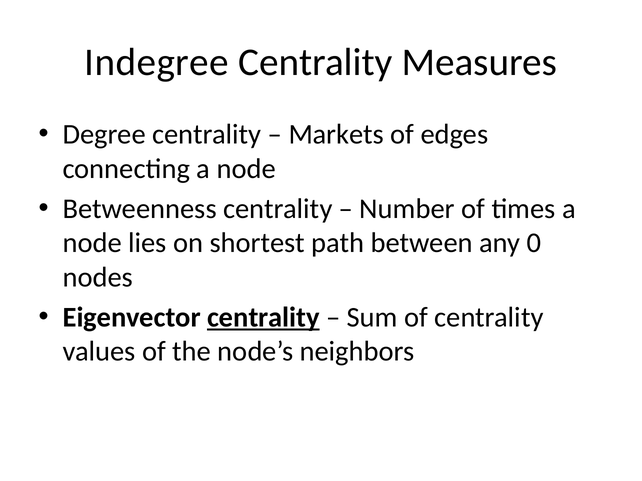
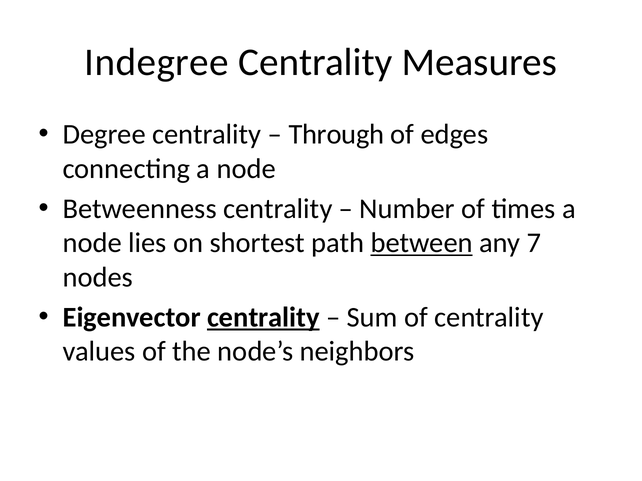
Markets: Markets -> Through
between underline: none -> present
0: 0 -> 7
